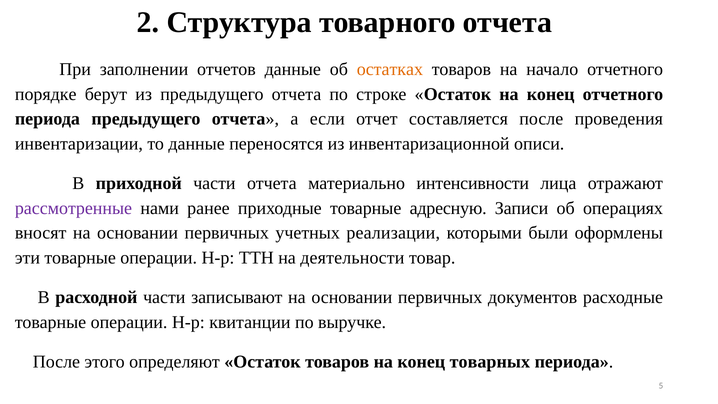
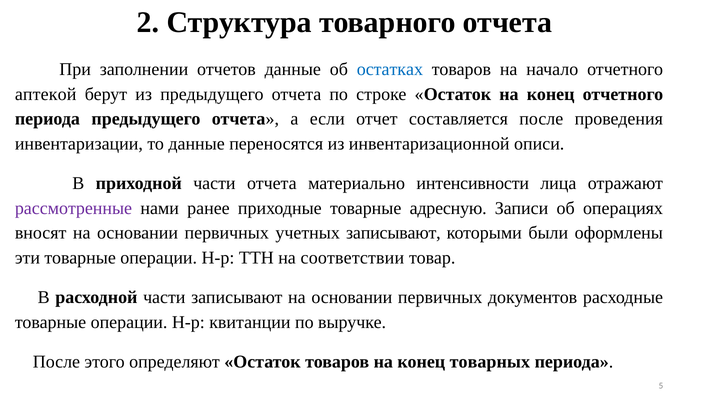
остатках colour: orange -> blue
порядке: порядке -> аптекой
учетных реализации: реализации -> записывают
деятельности: деятельности -> соответствии
